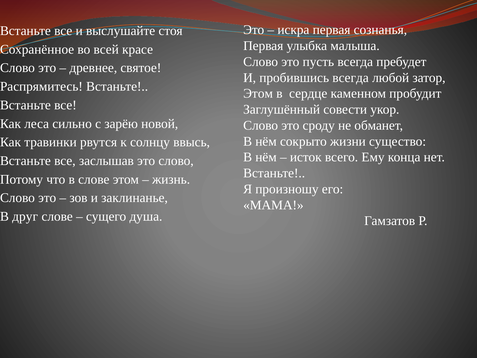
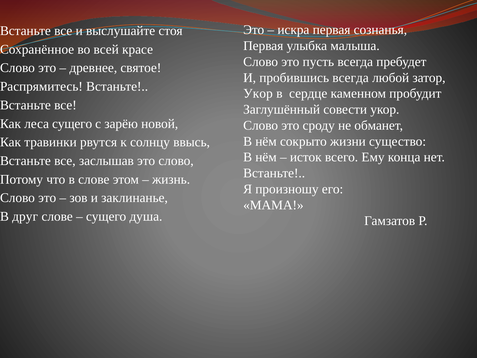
Этом at (258, 93): Этом -> Укор
леса сильно: сильно -> сущего
